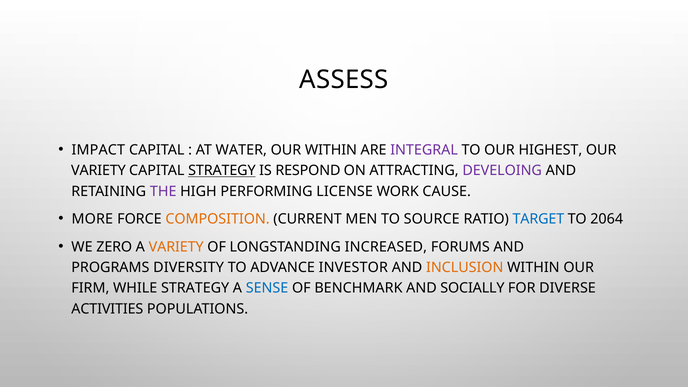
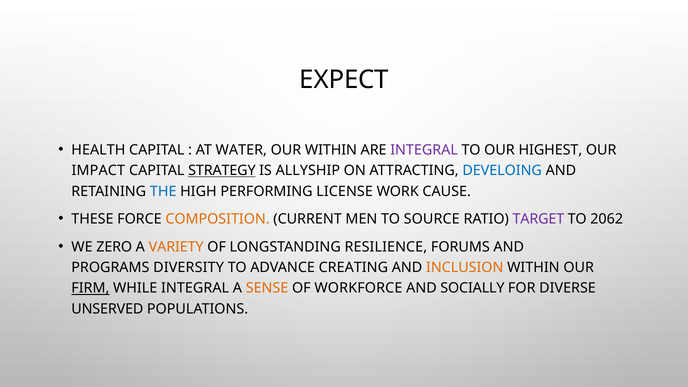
ASSESS: ASSESS -> EXPECT
IMPACT: IMPACT -> HEALTH
VARIETY at (98, 171): VARIETY -> IMPACT
RESPOND: RESPOND -> ALLYSHIP
DEVELOING colour: purple -> blue
THE colour: purple -> blue
MORE: MORE -> THESE
TARGET colour: blue -> purple
2064: 2064 -> 2062
INCREASED: INCREASED -> RESILIENCE
INVESTOR: INVESTOR -> CREATING
FIRM underline: none -> present
WHILE STRATEGY: STRATEGY -> INTEGRAL
SENSE colour: blue -> orange
BENCHMARK: BENCHMARK -> WORKFORCE
ACTIVITIES: ACTIVITIES -> UNSERVED
